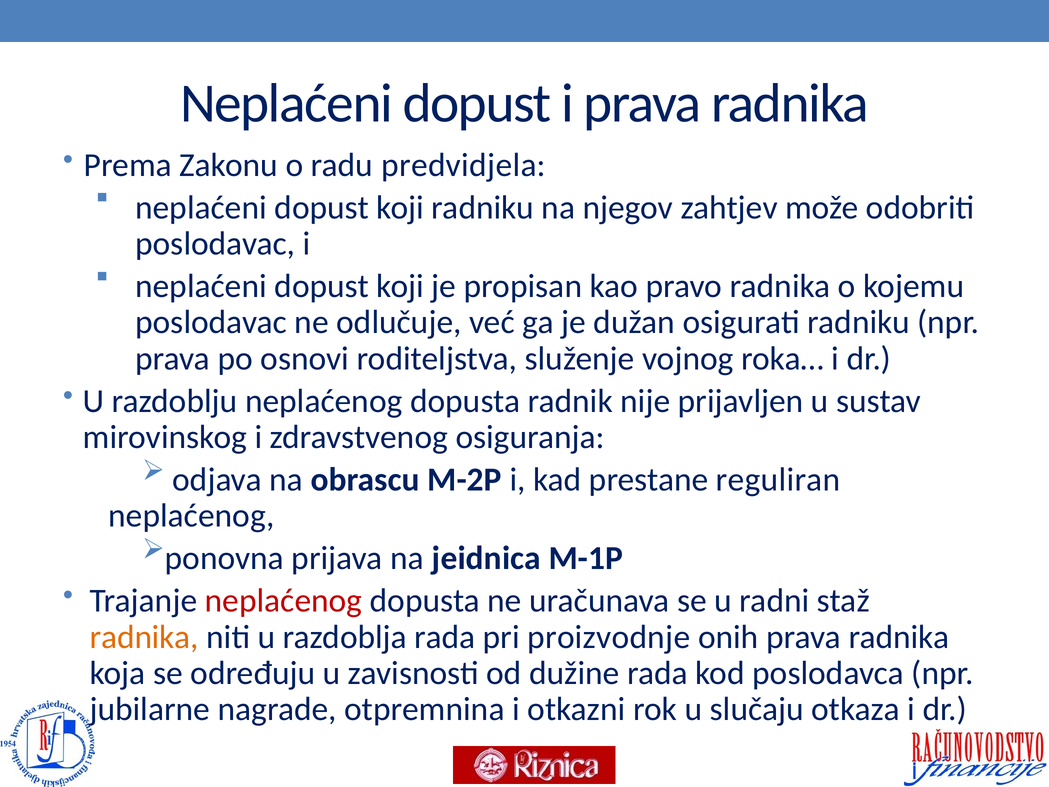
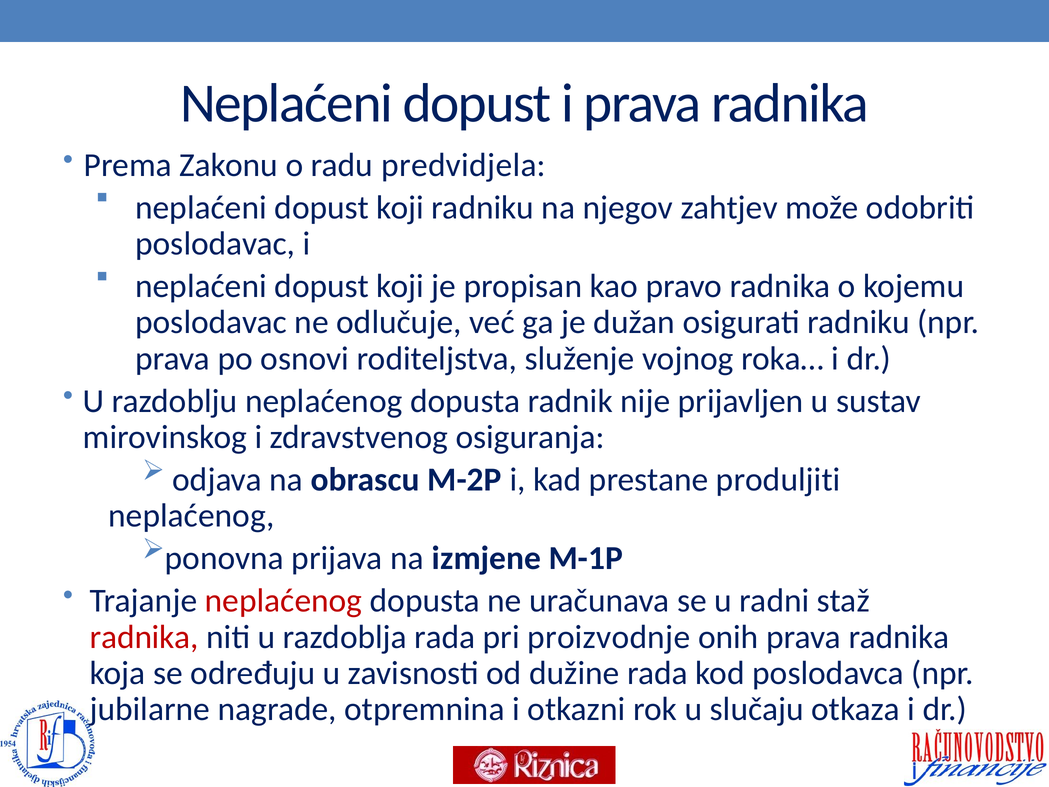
reguliran: reguliran -> produljiti
jeidnica: jeidnica -> izmjene
radnika at (144, 637) colour: orange -> red
